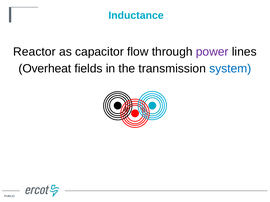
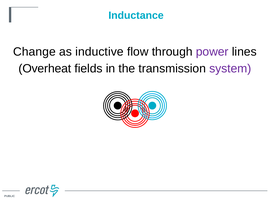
Reactor: Reactor -> Change
capacitor: capacitor -> inductive
system colour: blue -> purple
